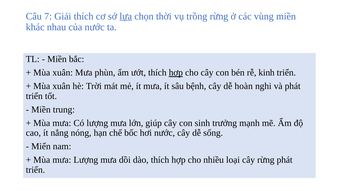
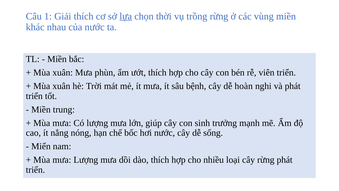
7: 7 -> 1
hợp at (176, 73) underline: present -> none
kinh: kinh -> viên
